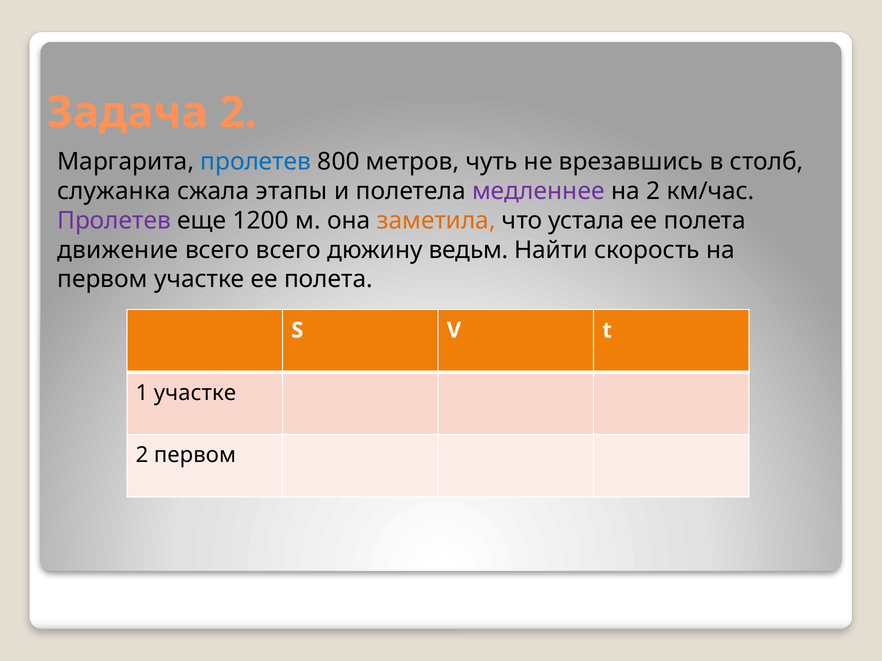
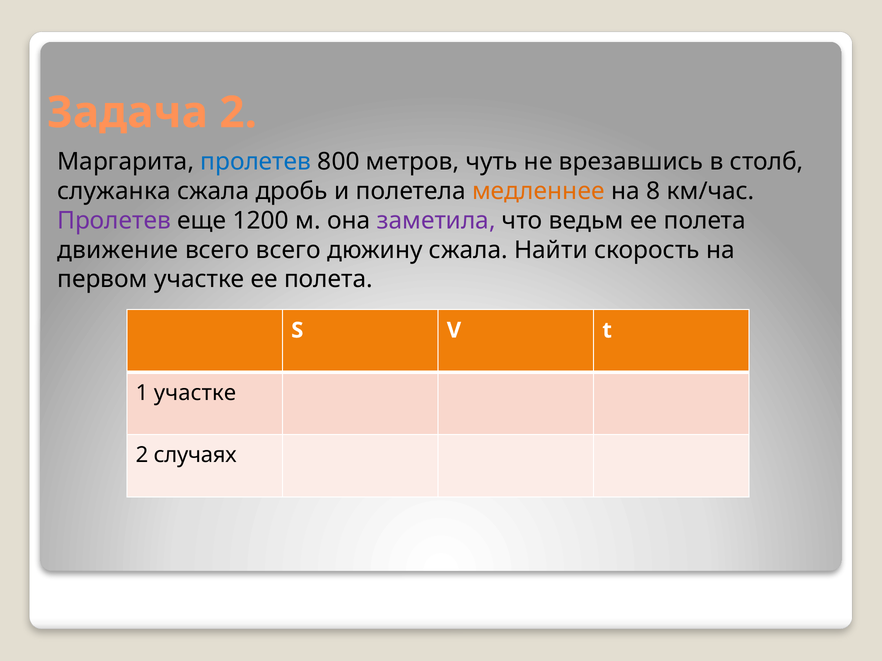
этапы: этапы -> дробь
медленнее colour: purple -> orange
на 2: 2 -> 8
заметила colour: orange -> purple
устала: устала -> ведьм
дюжину ведьм: ведьм -> сжала
2 первом: первом -> случаях
